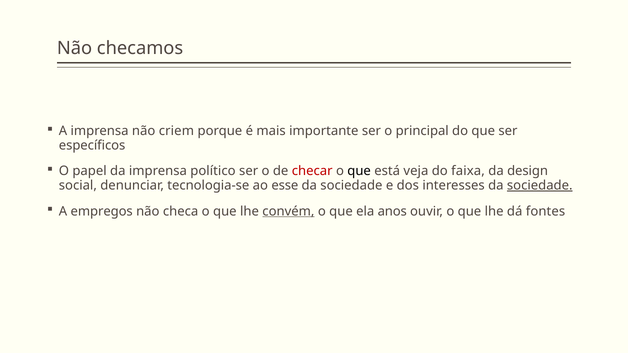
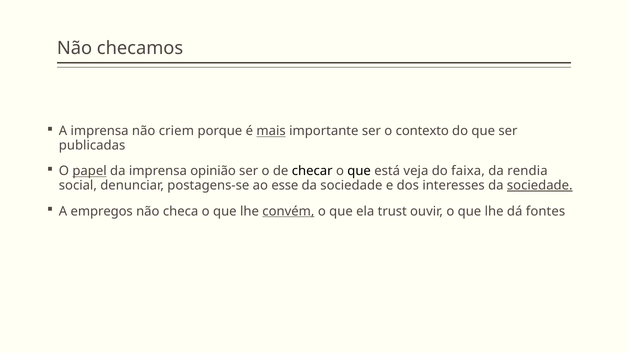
mais underline: none -> present
principal: principal -> contexto
específicos: específicos -> publicadas
papel underline: none -> present
político: político -> opinião
checar colour: red -> black
design: design -> rendia
tecnologia-se: tecnologia-se -> postagens-se
anos: anos -> trust
